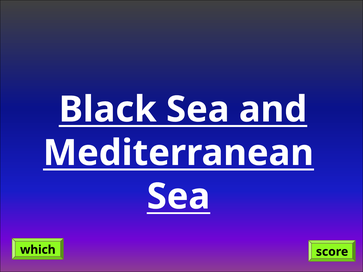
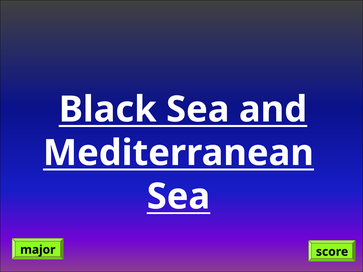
which: which -> major
